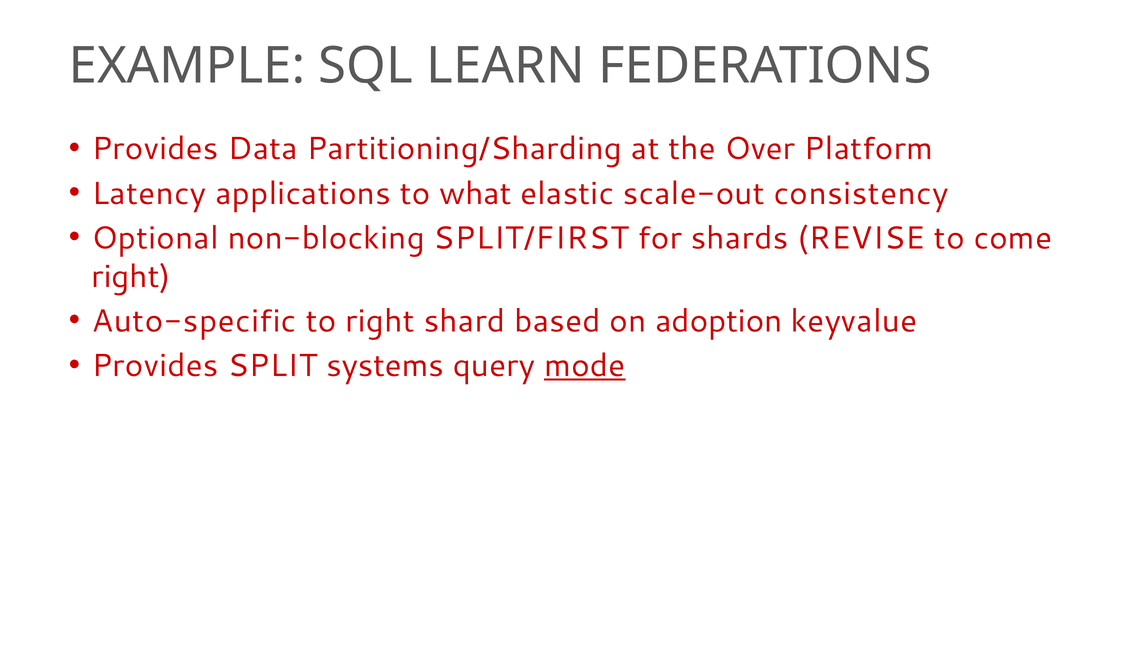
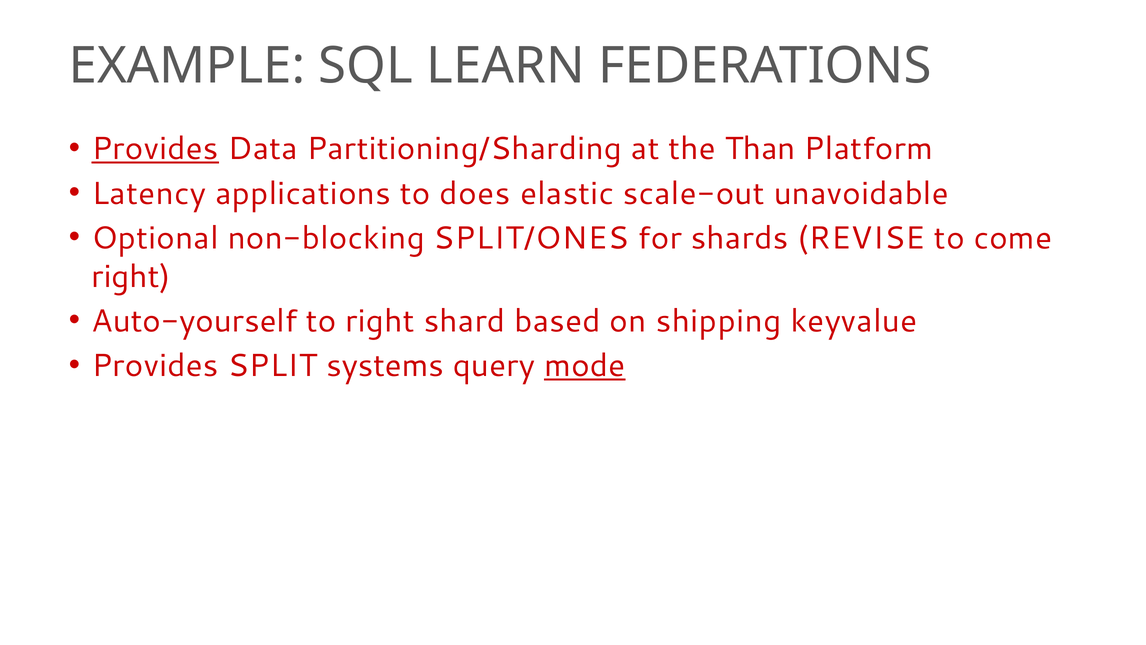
Provides at (155, 149) underline: none -> present
Over: Over -> Than
what: what -> does
consistency: consistency -> unavoidable
SPLIT/FIRST: SPLIT/FIRST -> SPLIT/ONES
Auto-specific: Auto-specific -> Auto-yourself
adoption: adoption -> shipping
